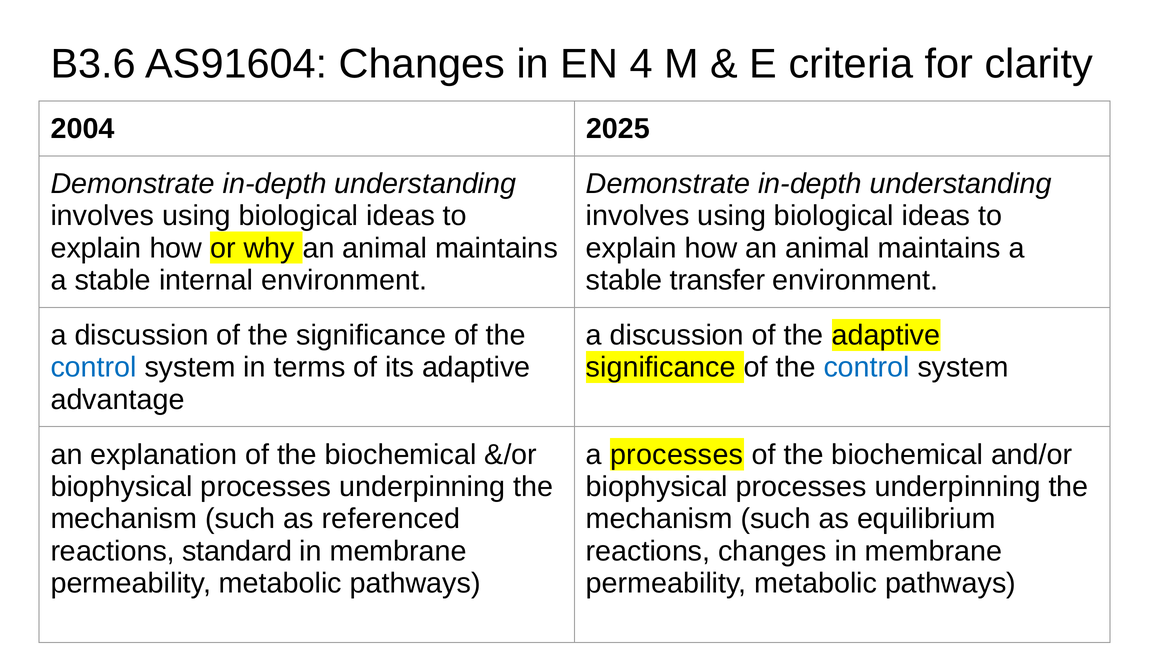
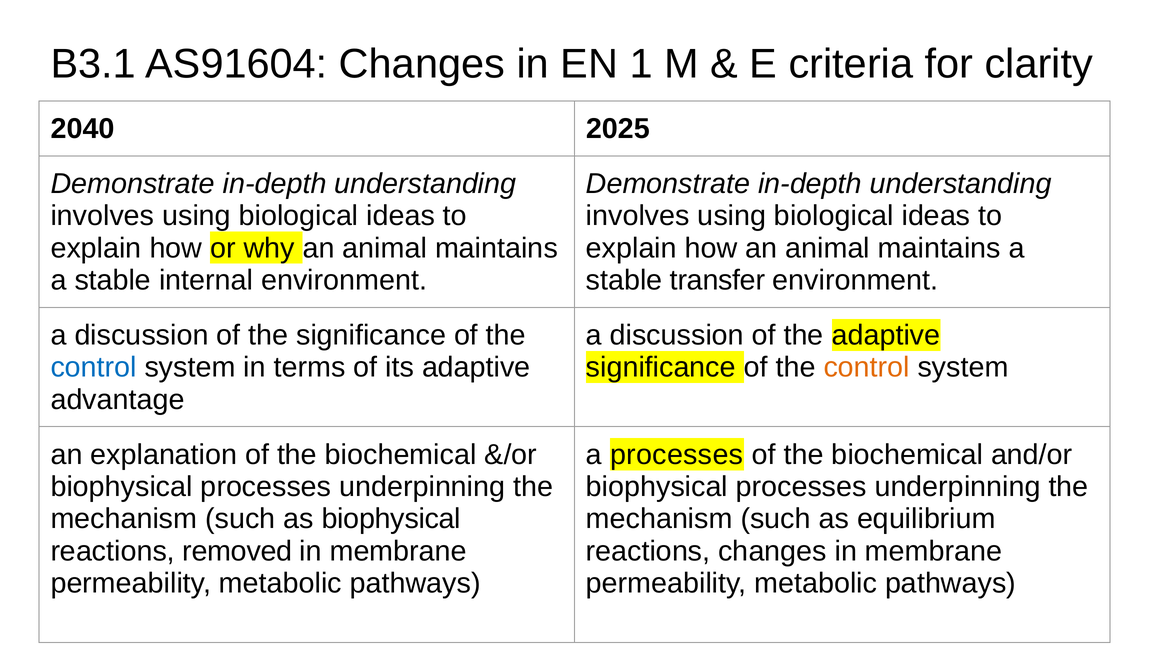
B3.6: B3.6 -> B3.1
4: 4 -> 1
2004: 2004 -> 2040
control at (867, 368) colour: blue -> orange
as referenced: referenced -> biophysical
standard: standard -> removed
